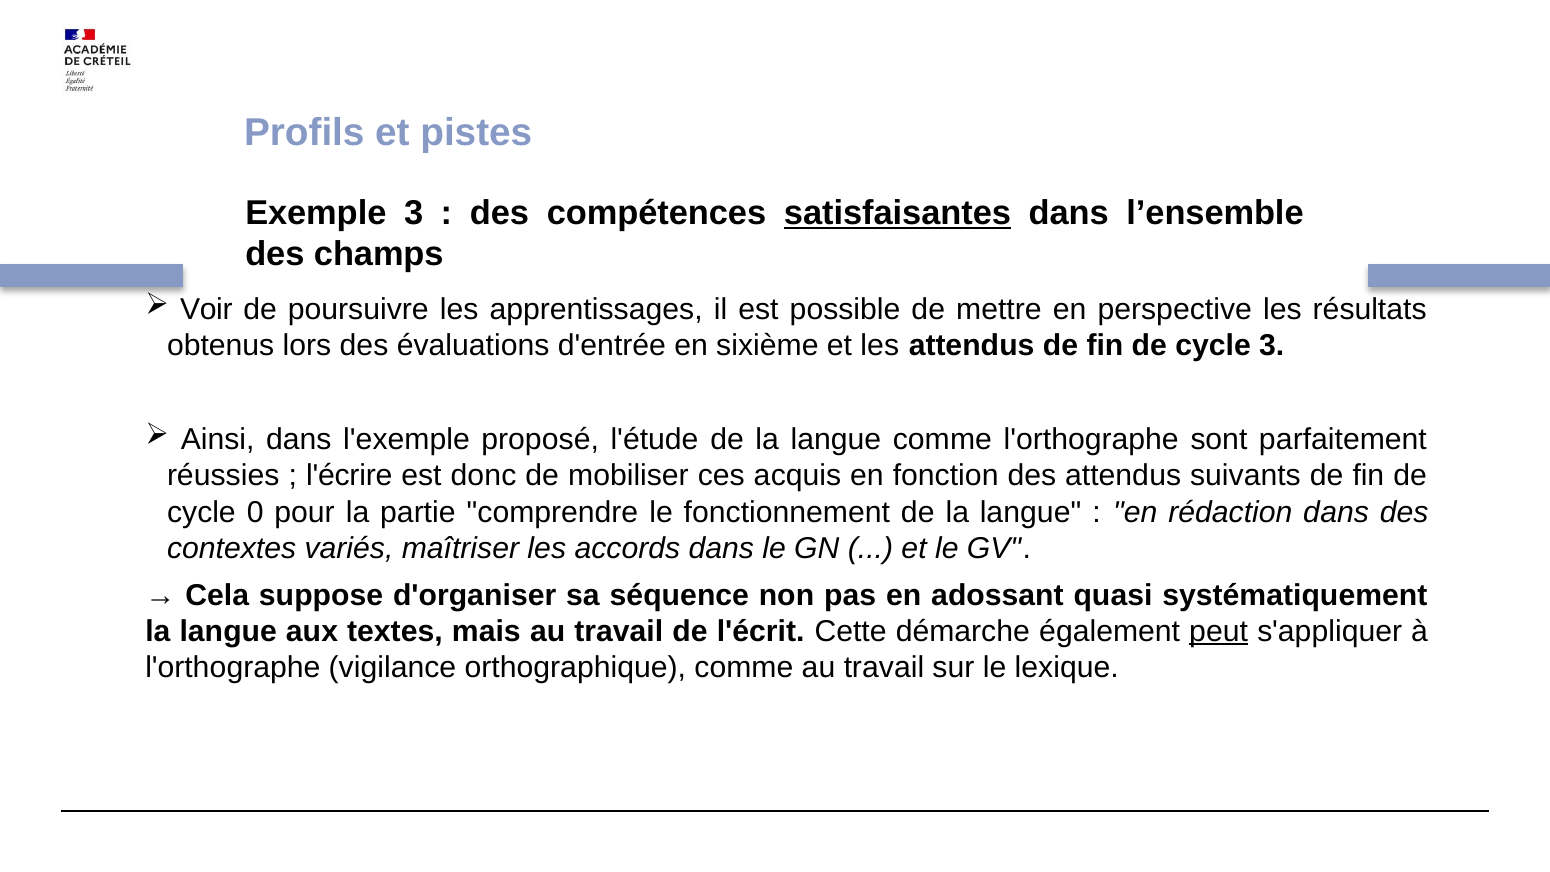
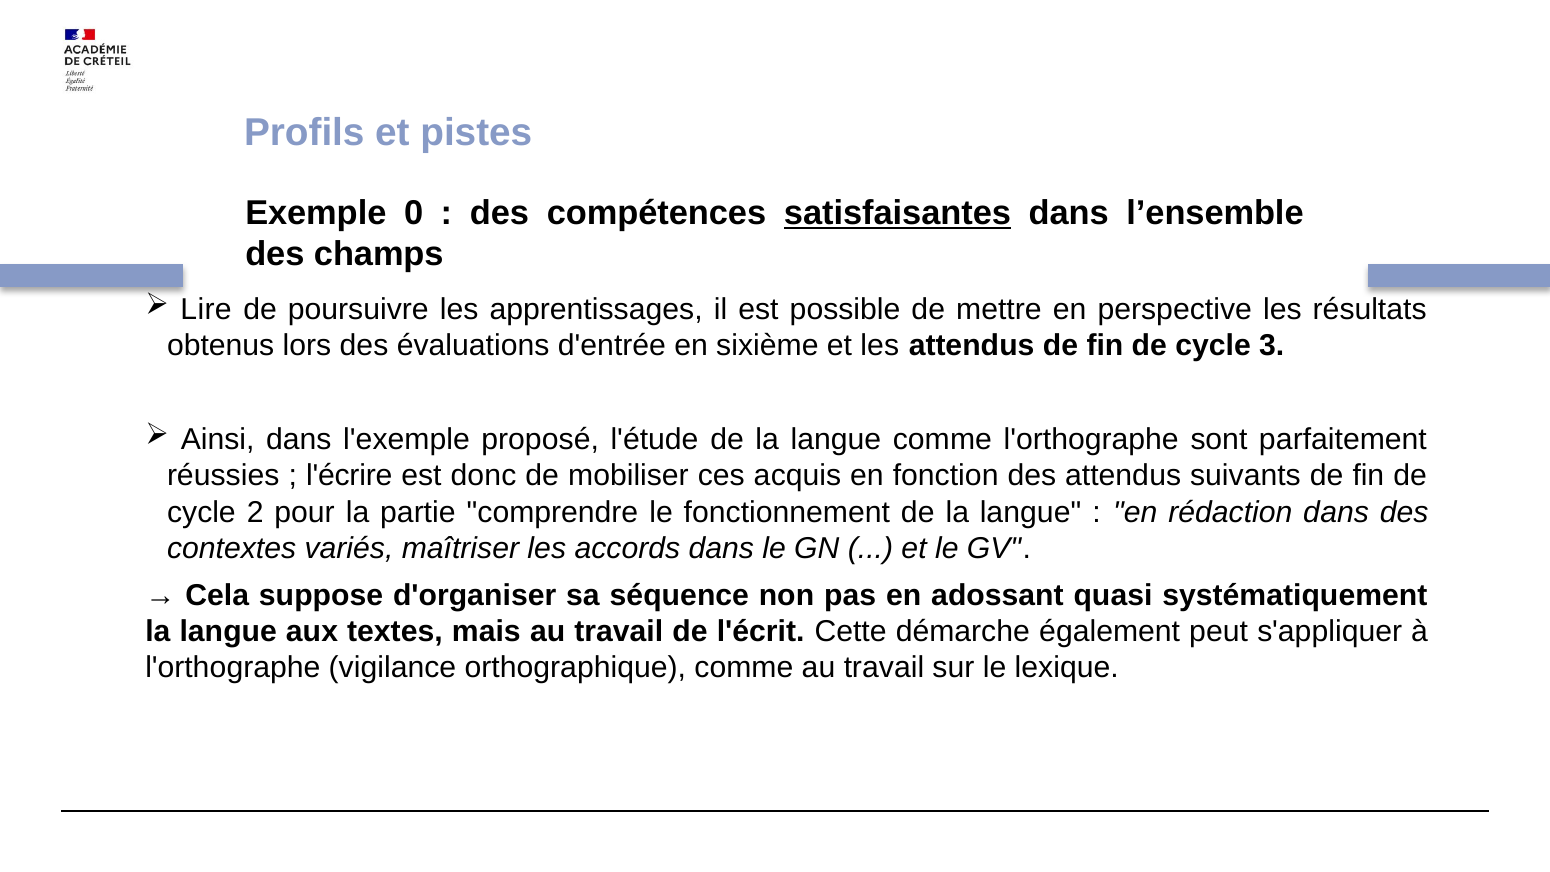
Exemple 3: 3 -> 0
Voir: Voir -> Lire
0: 0 -> 2
peut underline: present -> none
